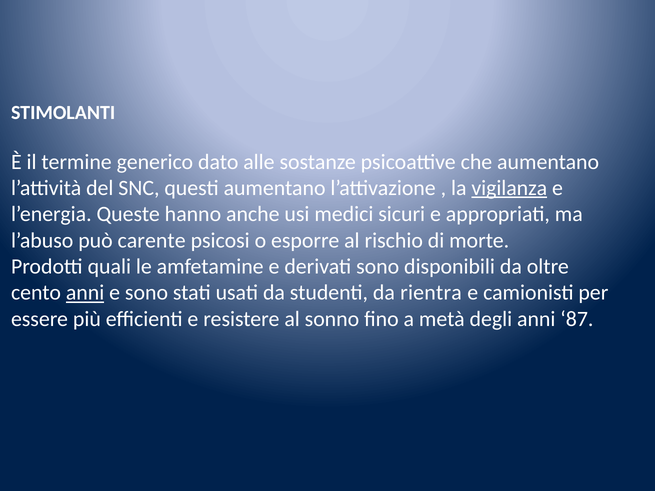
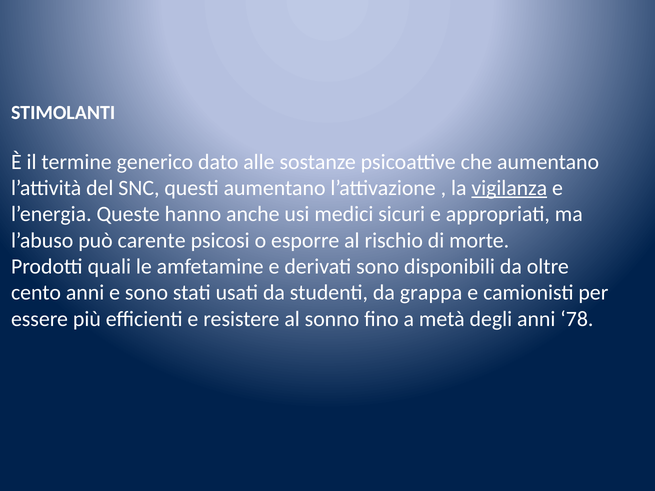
anni at (85, 293) underline: present -> none
rientra: rientra -> grappa
87: 87 -> 78
